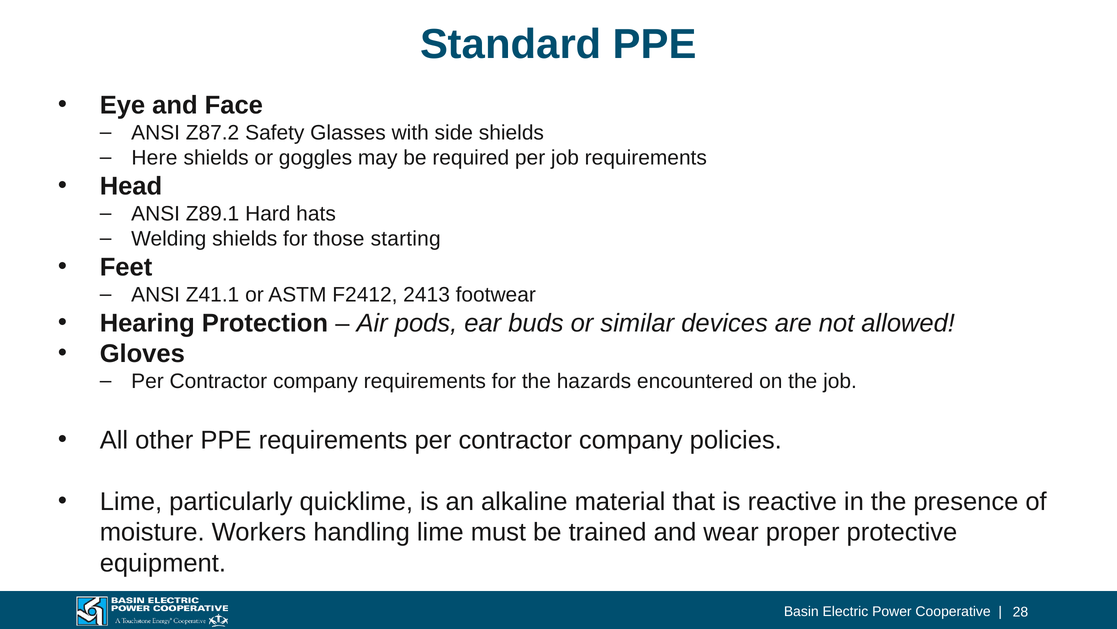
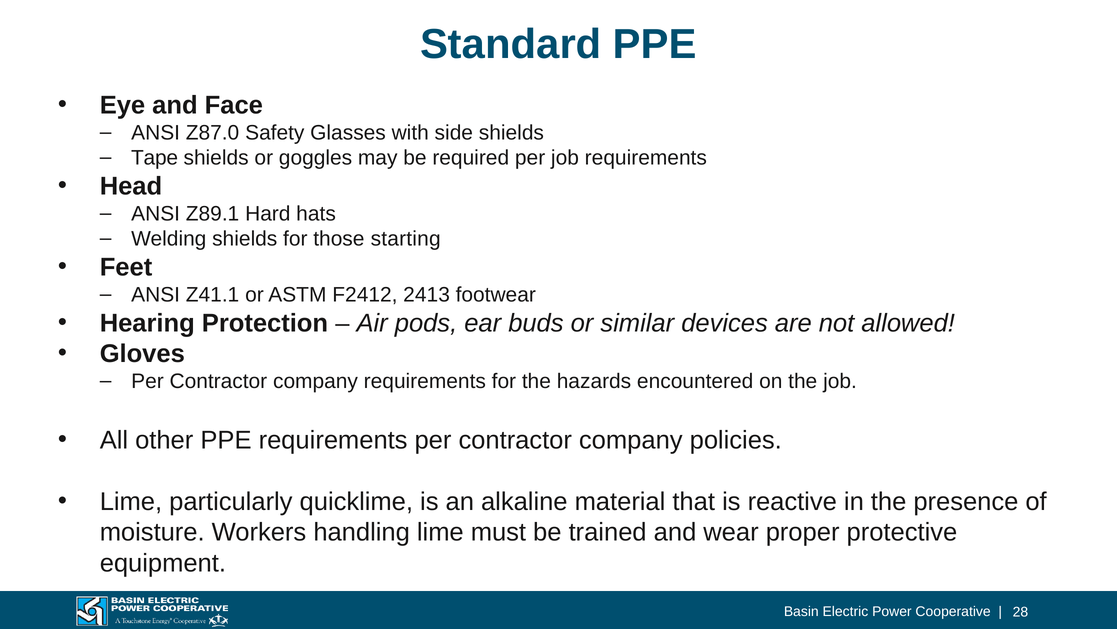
Z87.2: Z87.2 -> Z87.0
Here: Here -> Tape
